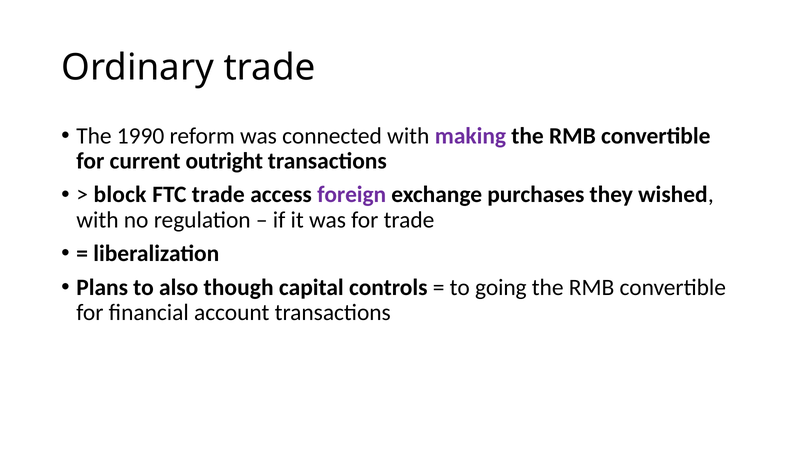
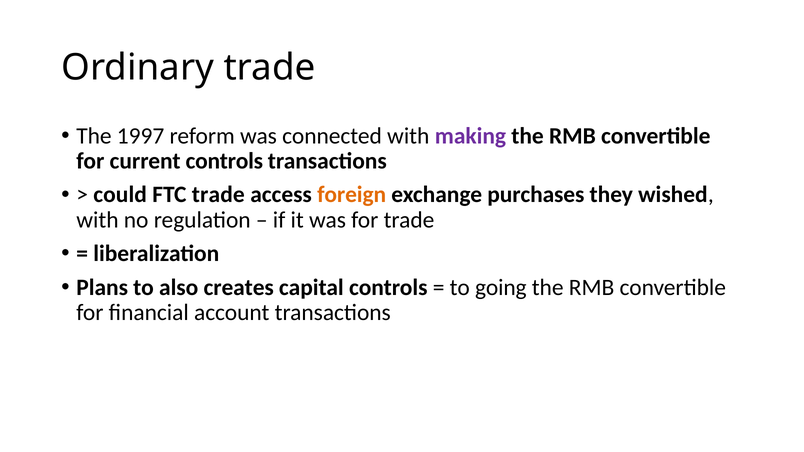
1990: 1990 -> 1997
current outright: outright -> controls
block: block -> could
foreign colour: purple -> orange
though: though -> creates
